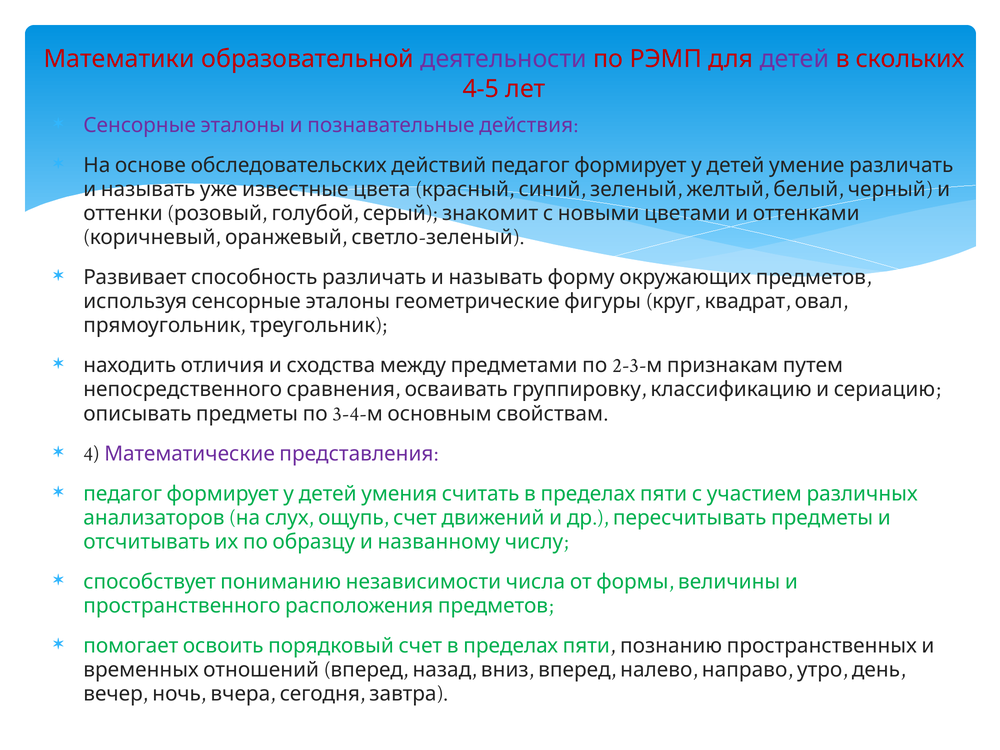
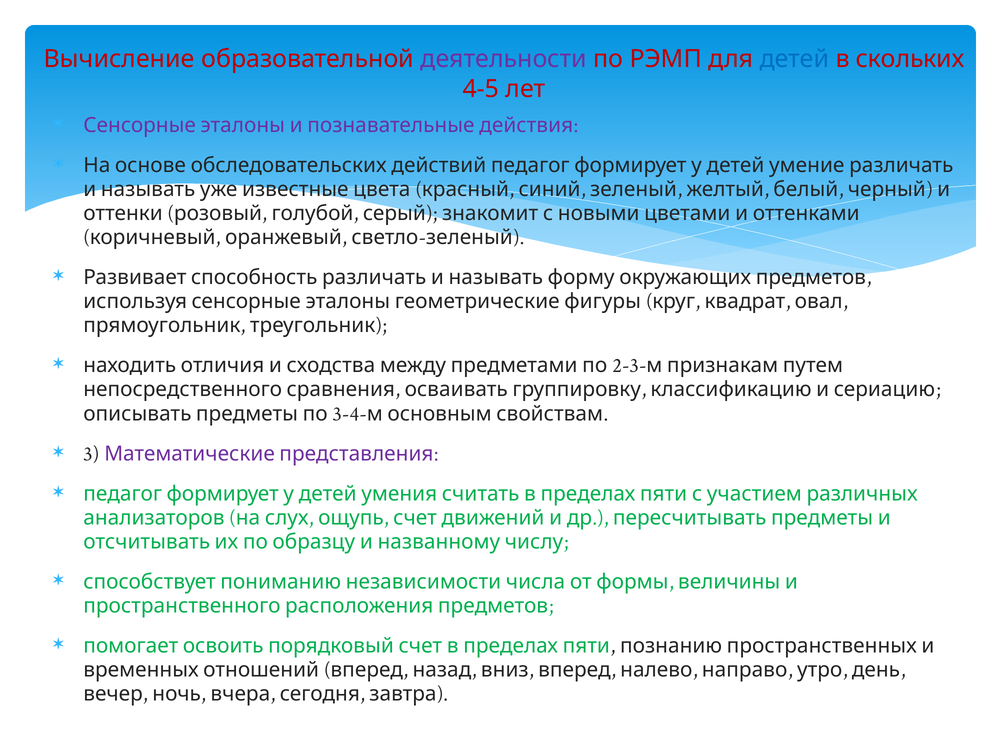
Математики: Математики -> Вычисление
детей colour: purple -> blue
4: 4 -> 3
